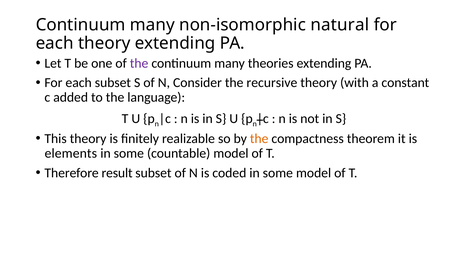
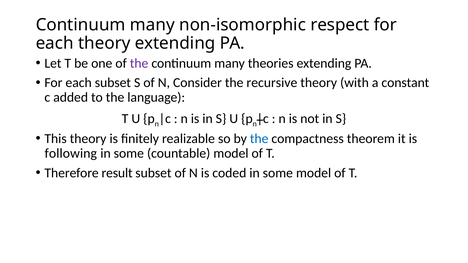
natural: natural -> respect
the at (259, 139) colour: orange -> blue
elements: elements -> following
